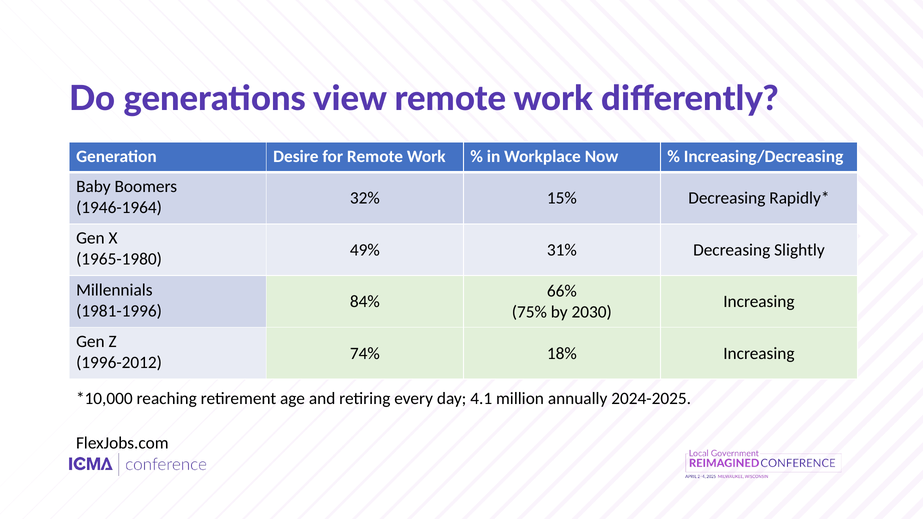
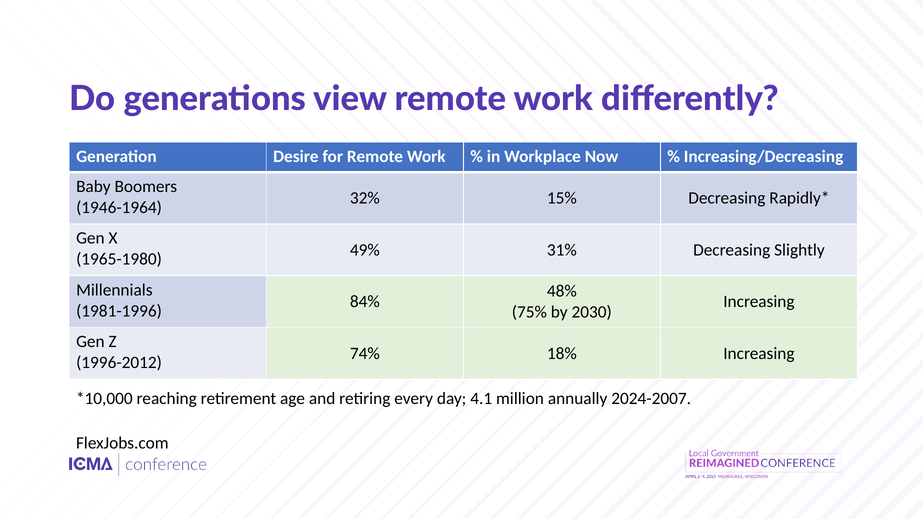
66%: 66% -> 48%
2024-2025: 2024-2025 -> 2024-2007
